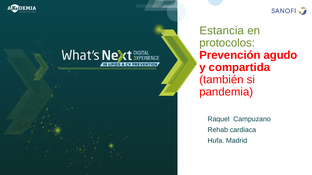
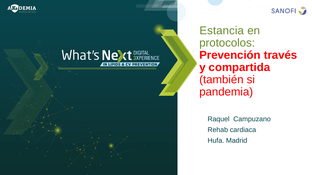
agudo: agudo -> través
